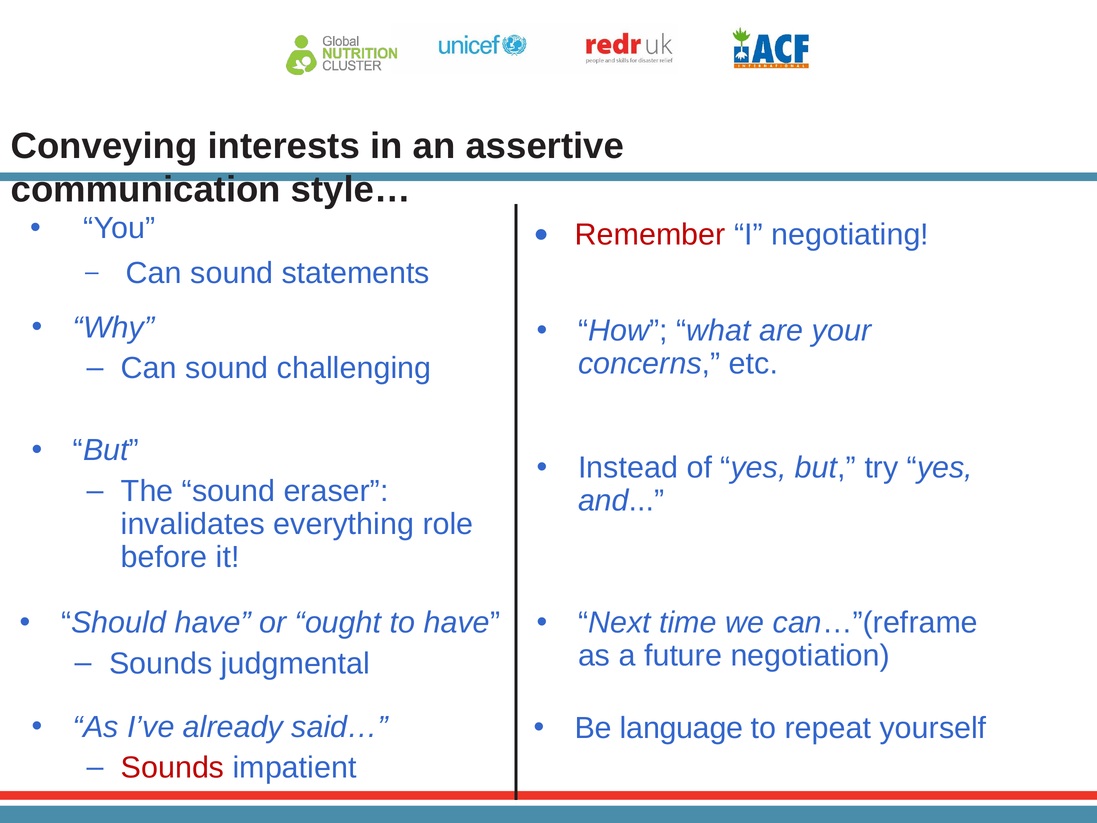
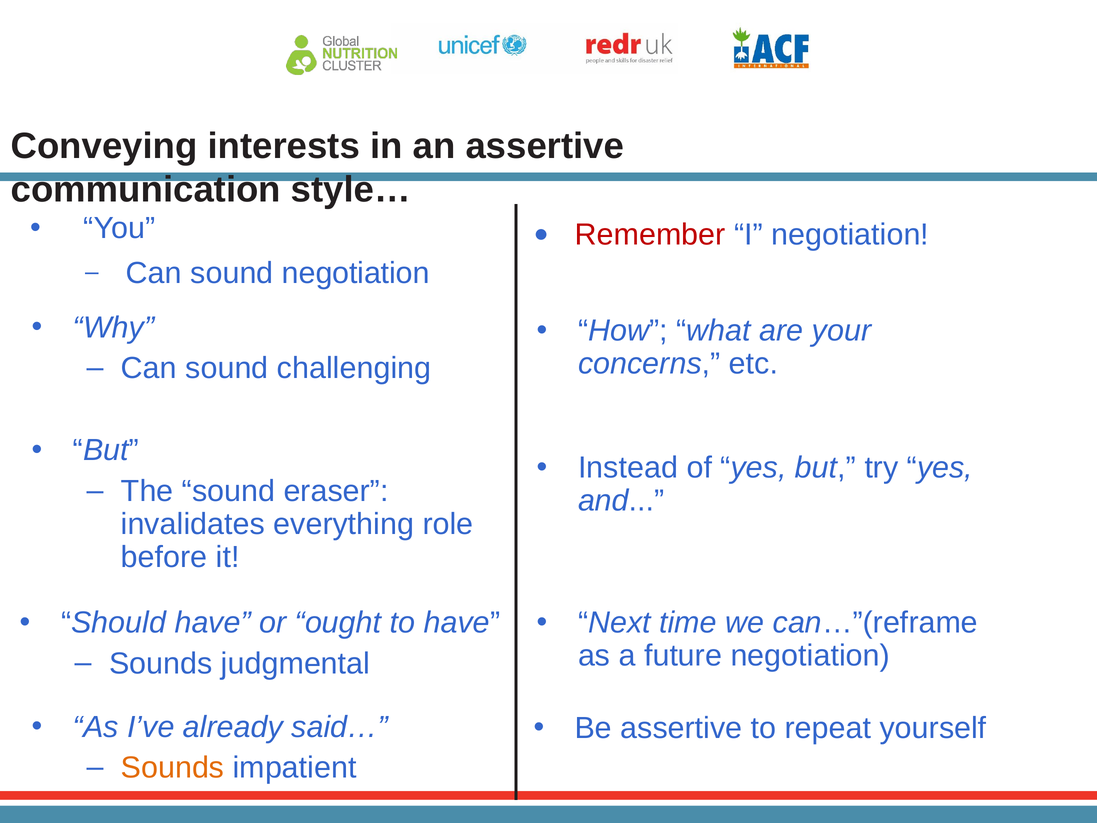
I negotiating: negotiating -> negotiation
sound statements: statements -> negotiation
Be language: language -> assertive
Sounds at (173, 768) colour: red -> orange
